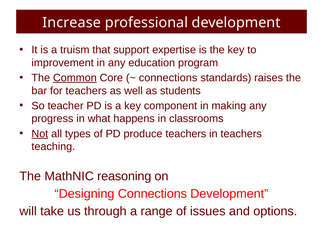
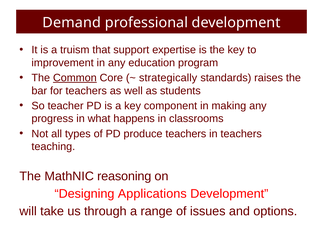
Increase: Increase -> Demand
connections at (168, 78): connections -> strategically
Not underline: present -> none
Designing Connections: Connections -> Applications
